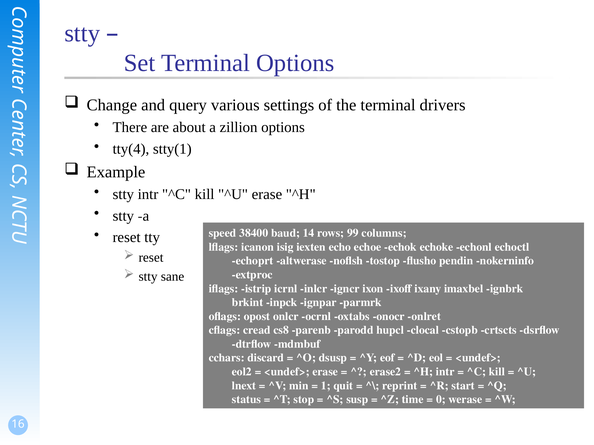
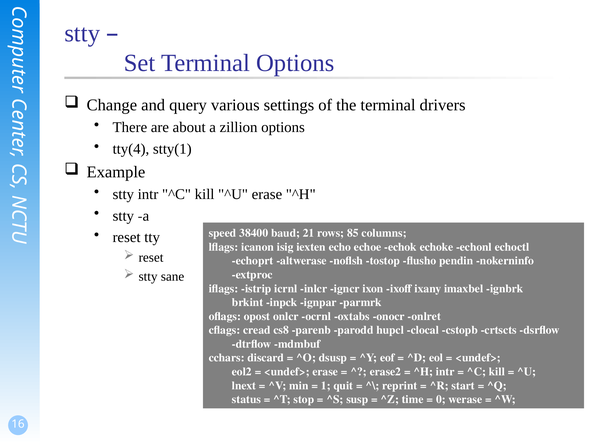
14: 14 -> 21
99: 99 -> 85
